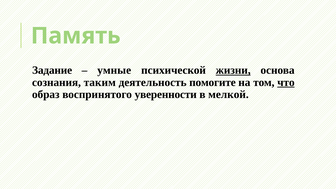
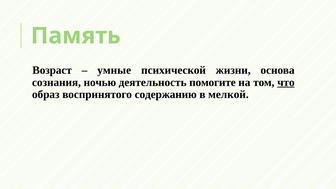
Задание: Задание -> Возраст
жизни underline: present -> none
таким: таким -> ночью
уверенности: уверенности -> содержанию
